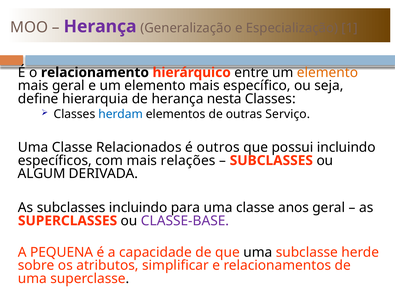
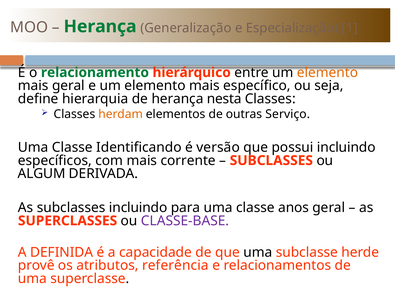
Herança at (100, 26) colour: purple -> green
relacionamento colour: black -> green
herdam colour: blue -> orange
Relacionados: Relacionados -> Identificando
outros: outros -> versão
relações: relações -> corrente
PEQUENA: PEQUENA -> DEFINIDA
sobre: sobre -> provê
simplificar: simplificar -> referência
